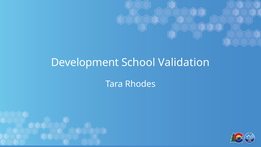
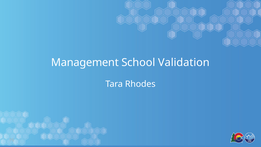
Development: Development -> Management
